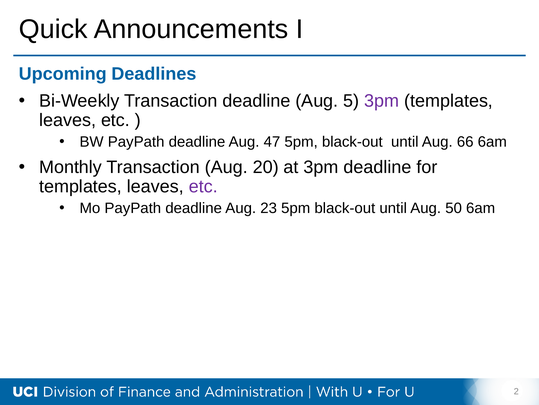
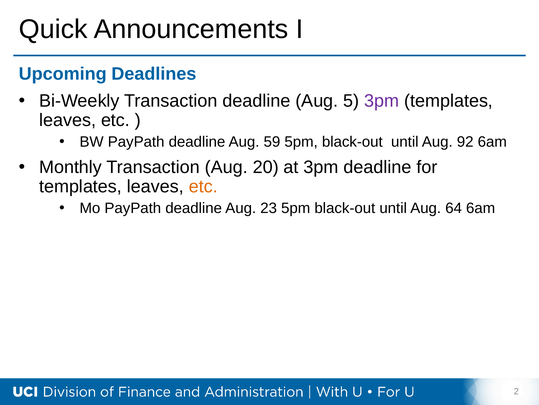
47: 47 -> 59
66: 66 -> 92
etc at (203, 186) colour: purple -> orange
50: 50 -> 64
